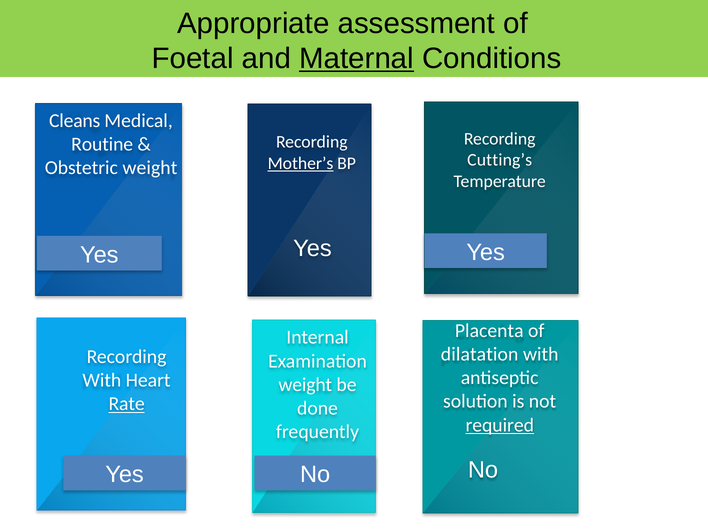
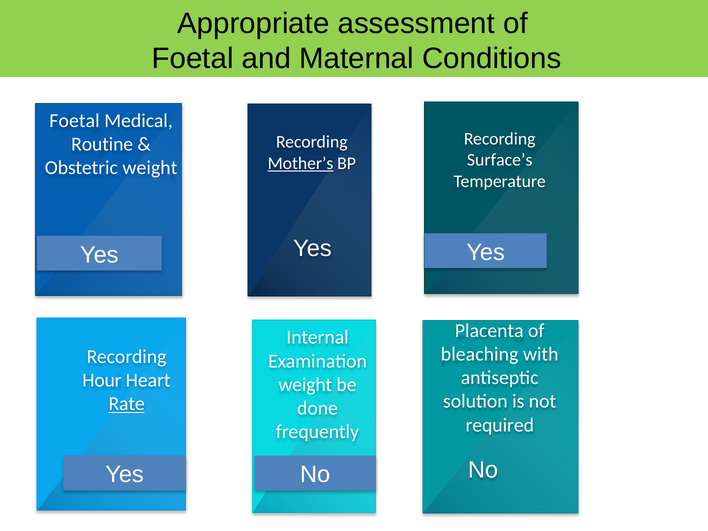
Maternal underline: present -> none
Cleans at (75, 121): Cleans -> Foetal
Cutting’s: Cutting’s -> Surface’s
dilatation: dilatation -> bleaching
With at (102, 380): With -> Hour
required underline: present -> none
